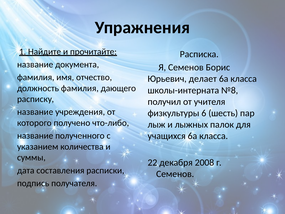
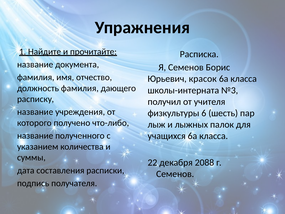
делает: делает -> красок
№8: №8 -> №3
2008: 2008 -> 2088
